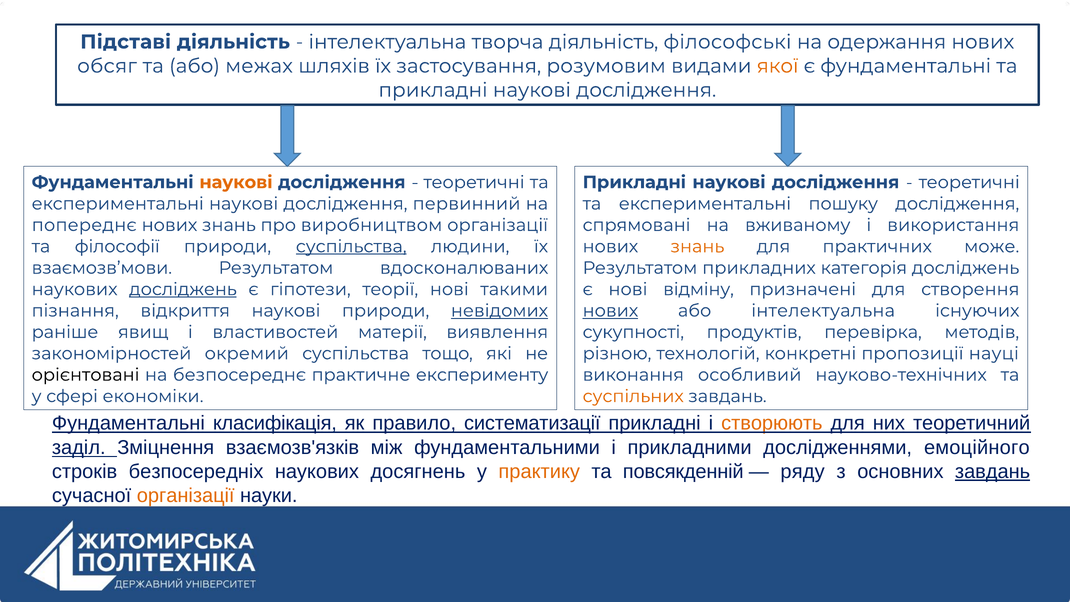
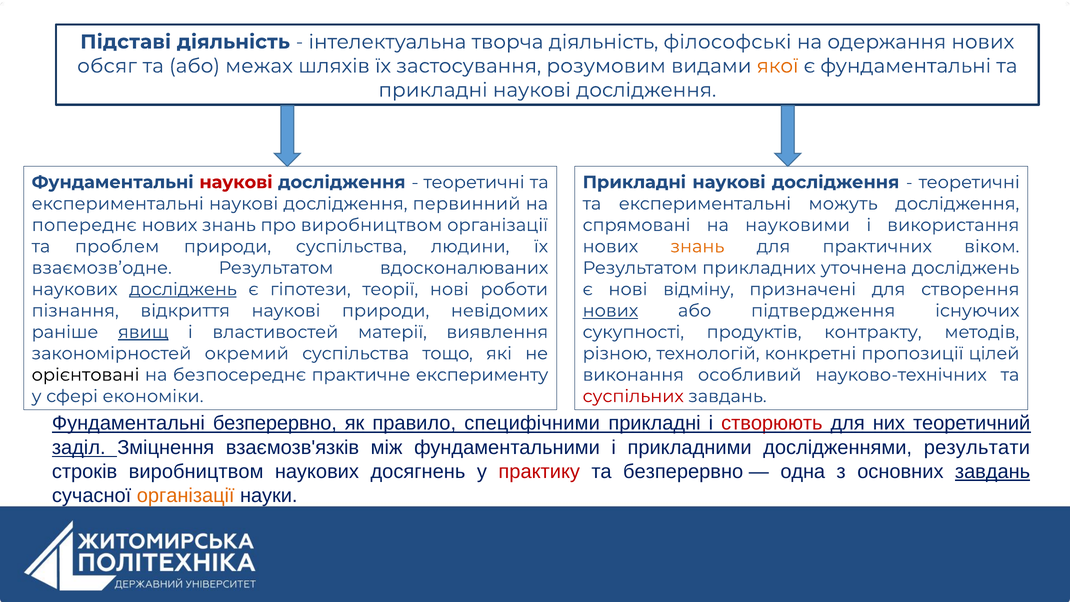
наукові at (236, 182) colour: orange -> red
пошуку: пошуку -> можуть
вживаному: вживаному -> науковими
філософії: філософії -> проблем
суспільства at (351, 246) underline: present -> none
може: може -> віком
взаємозв’мови: взаємозв’мови -> взаємозв’одне
категорія: категорія -> уточнена
такими: такими -> роботи
невідомих underline: present -> none
або інтелектуальна: інтелектуальна -> підтвердження
явищ underline: none -> present
перевірка: перевірка -> контракту
науці: науці -> цілей
суспільних colour: orange -> red
Фундаментальні класифікація: класифікація -> безперервно
систематизації: систематизації -> специфічними
створюють colour: orange -> red
емоційного: емоційного -> результати
строків безпосередніх: безпосередніх -> виробництвом
практику colour: orange -> red
та повсякденній: повсякденній -> безперервно
ряду: ряду -> одна
